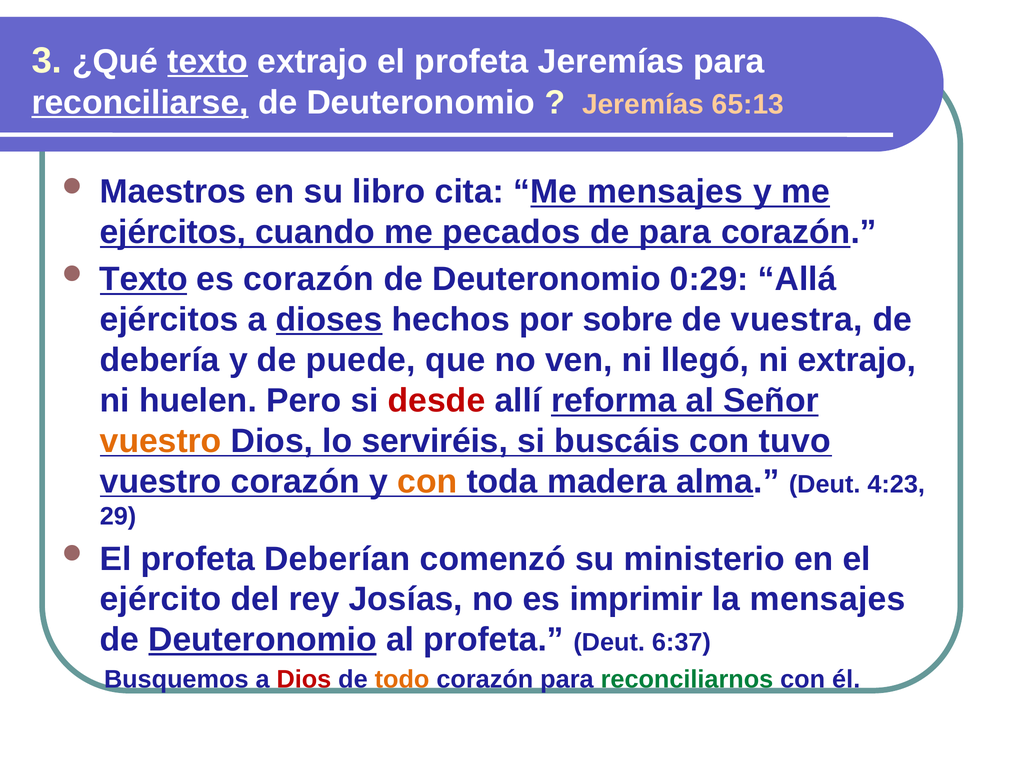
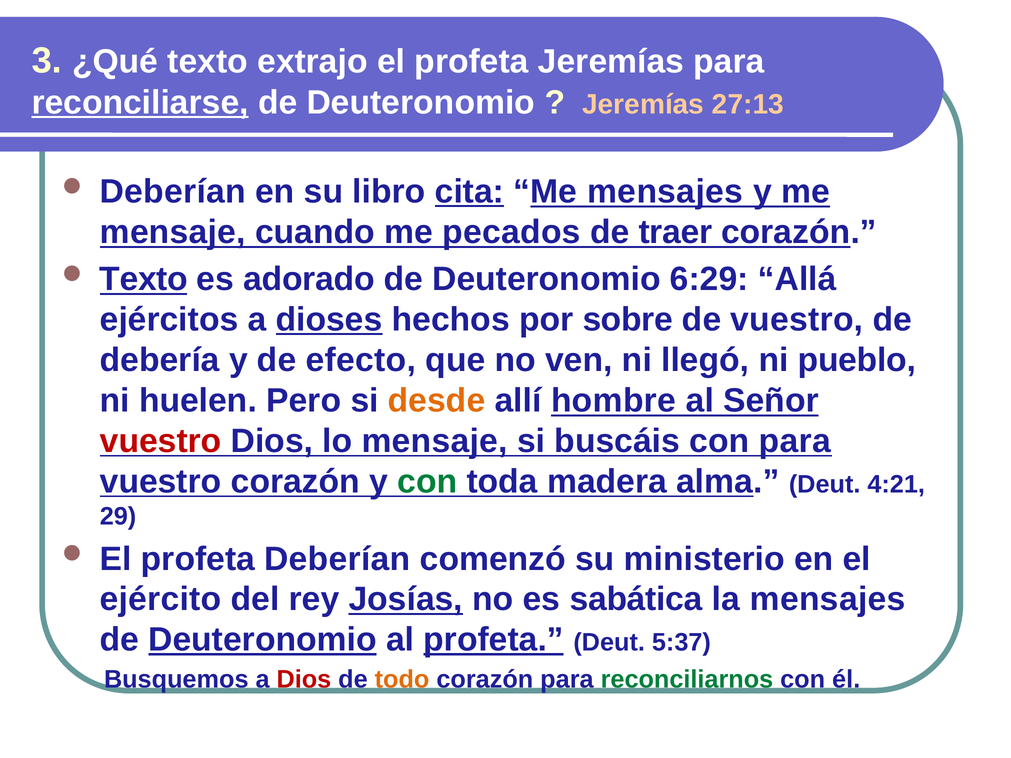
texto at (208, 62) underline: present -> none
65:13: 65:13 -> 27:13
Maestros at (173, 192): Maestros -> Deberían
cita underline: none -> present
ejércitos at (173, 232): ejércitos -> mensaje
de para: para -> traer
es corazón: corazón -> adorado
0:29: 0:29 -> 6:29
de vuestra: vuestra -> vuestro
puede: puede -> efecto
ni extrajo: extrajo -> pueblo
desde colour: red -> orange
reforma: reforma -> hombre
vuestro at (161, 441) colour: orange -> red
lo serviréis: serviréis -> mensaje
con tuvo: tuvo -> para
con at (427, 482) colour: orange -> green
4:23: 4:23 -> 4:21
Josías underline: none -> present
imprimir: imprimir -> sabática
profeta at (494, 640) underline: none -> present
6:37: 6:37 -> 5:37
